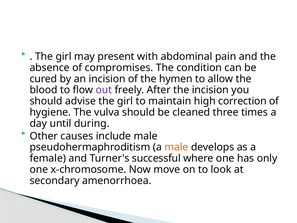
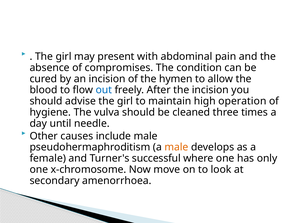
out colour: purple -> blue
correction: correction -> operation
during: during -> needle
